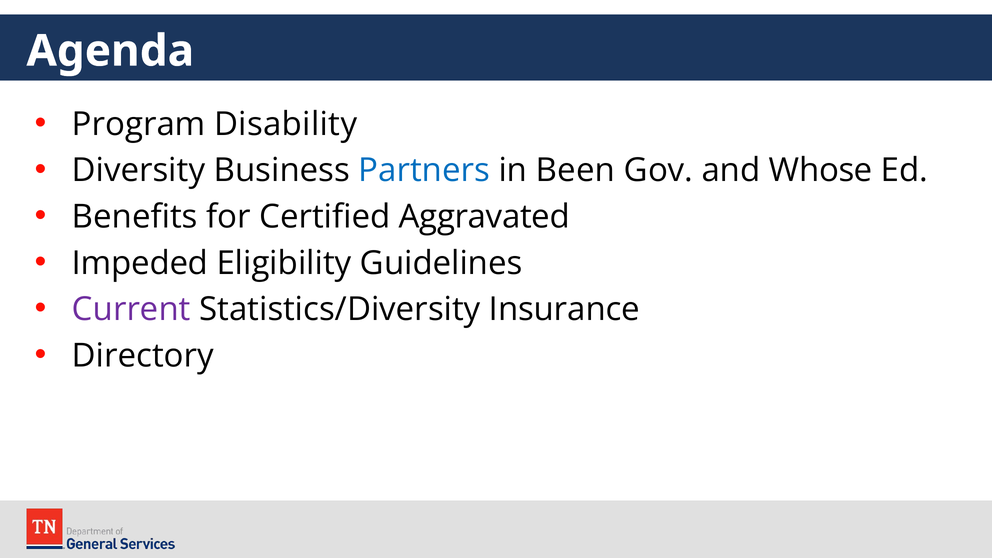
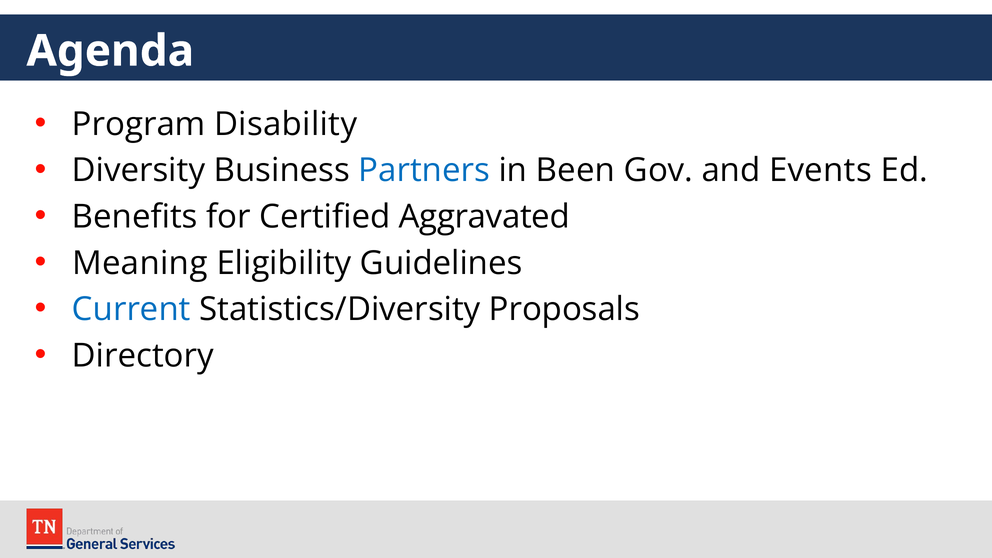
Whose: Whose -> Events
Impeded: Impeded -> Meaning
Current colour: purple -> blue
Insurance: Insurance -> Proposals
